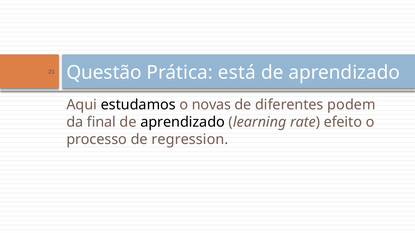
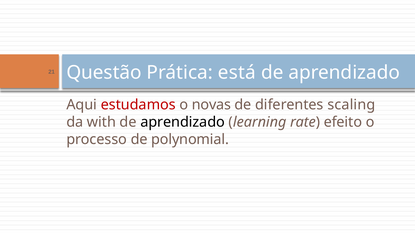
estudamos colour: black -> red
podem: podem -> scaling
final: final -> with
regression: regression -> polynomial
